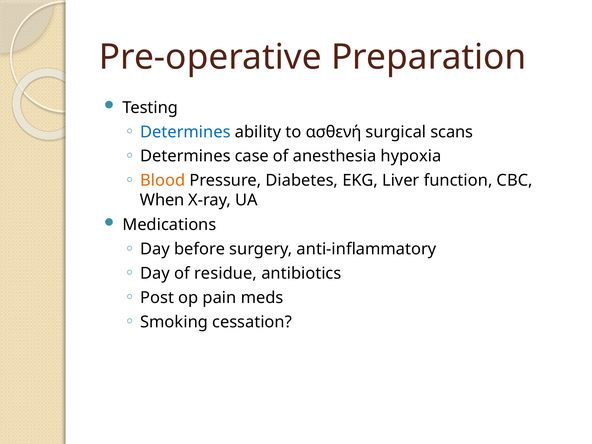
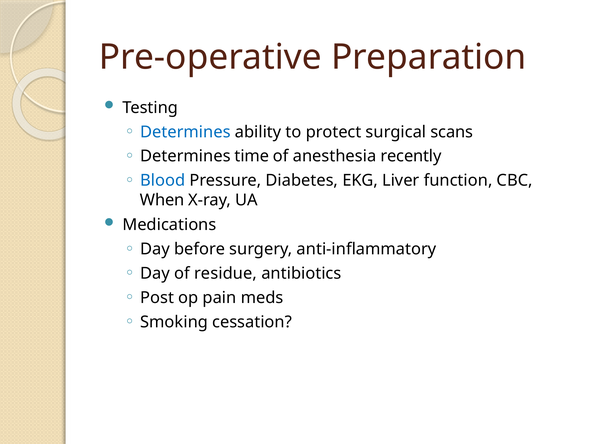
ασθενή: ασθενή -> protect
case: case -> time
hypoxia: hypoxia -> recently
Blood colour: orange -> blue
